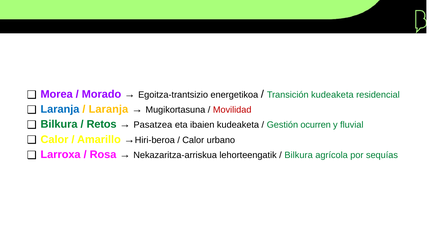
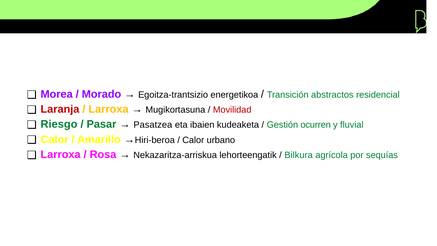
Transición kudeaketa: kudeaketa -> abstractos
Laranja at (60, 109) colour: blue -> red
Laranja at (108, 109): Laranja -> Larroxa
Bilkura at (59, 124): Bilkura -> Riesgo
Retos: Retos -> Pasar
